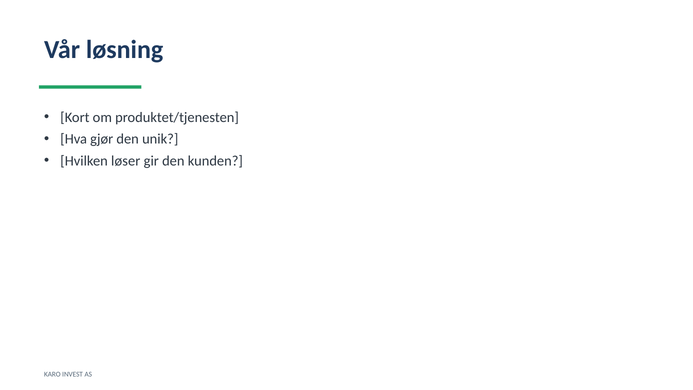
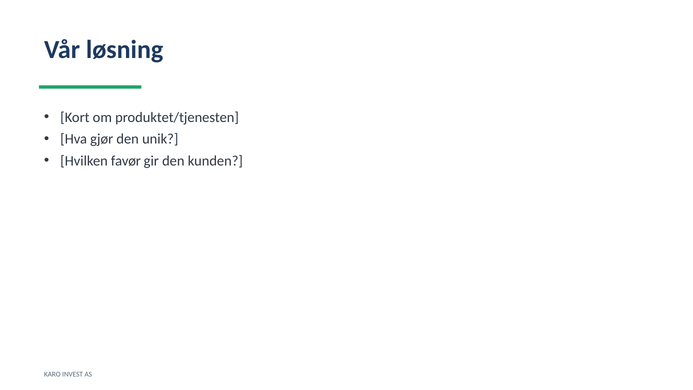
løser: løser -> favør
